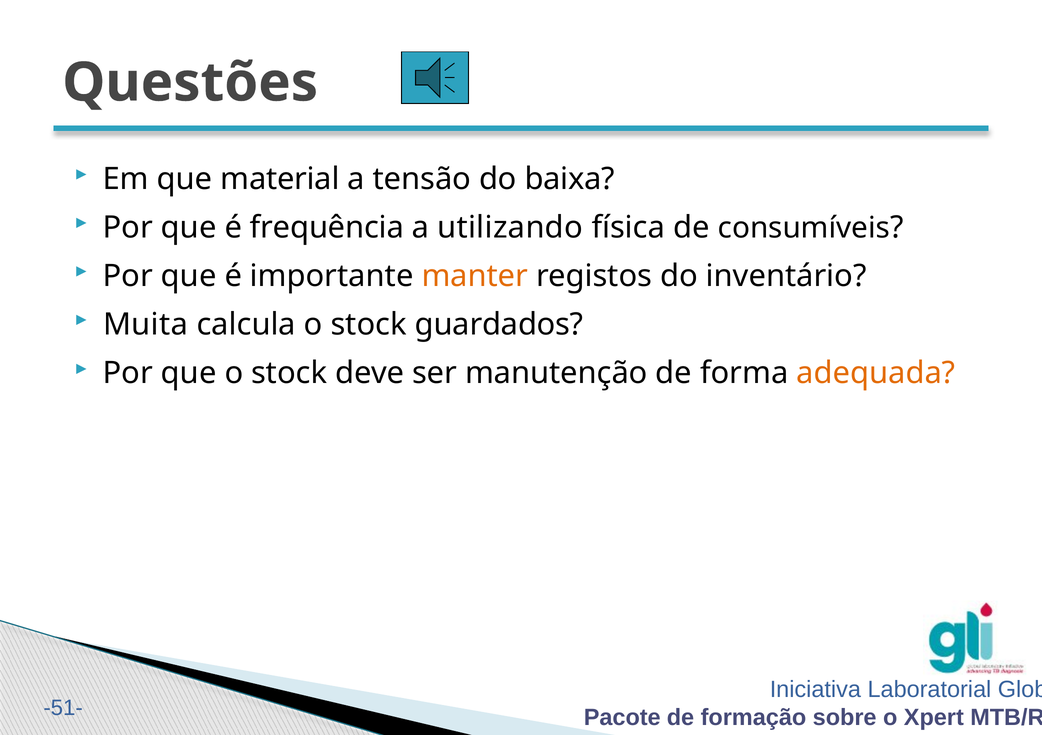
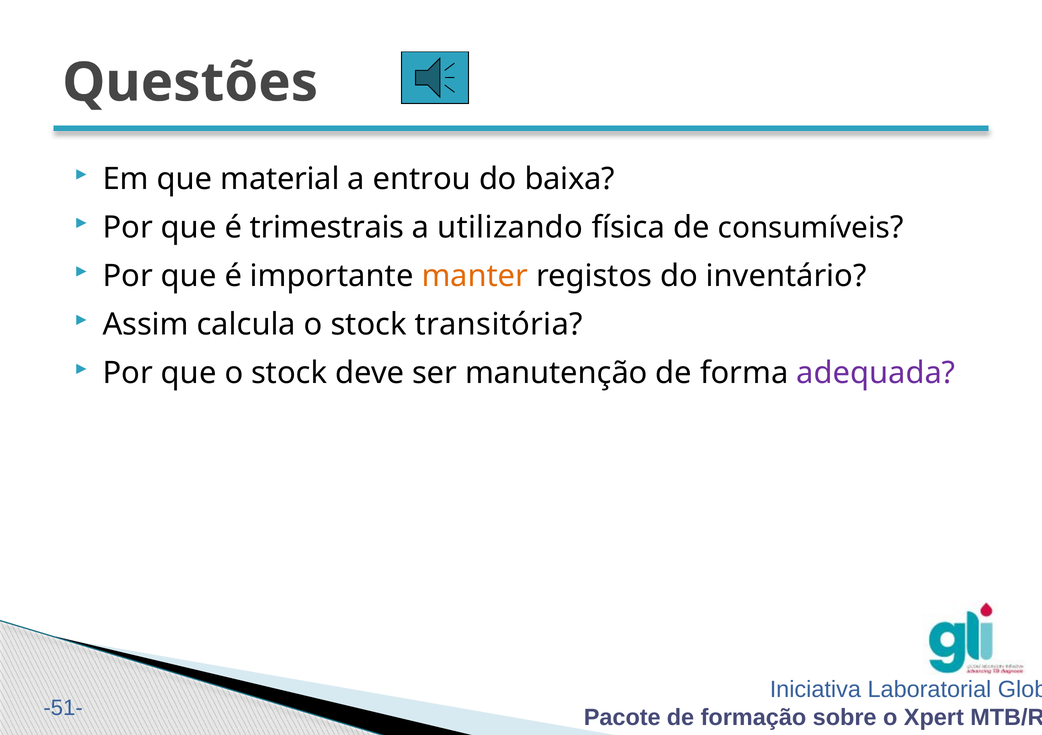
tensão: tensão -> entrou
frequência: frequência -> trimestrais
Muita: Muita -> Assim
guardados: guardados -> transitória
adequada colour: orange -> purple
